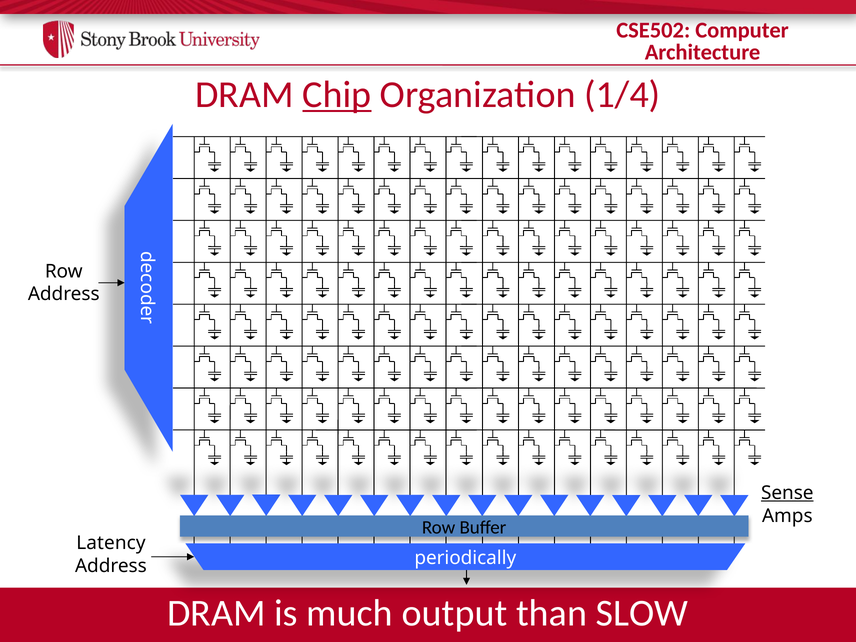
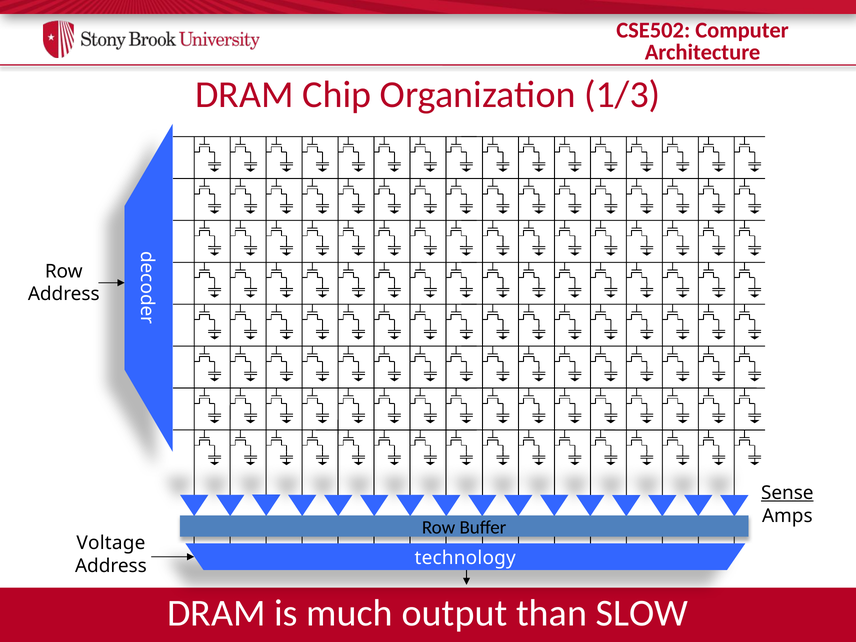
Chip underline: present -> none
1/4: 1/4 -> 1/3
Latency: Latency -> Voltage
periodically: periodically -> technology
